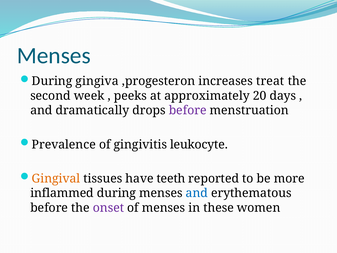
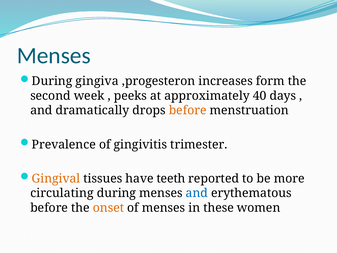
treat: treat -> form
20: 20 -> 40
before at (188, 110) colour: purple -> orange
leukocyte: leukocyte -> trimester
inflammed: inflammed -> circulating
onset colour: purple -> orange
